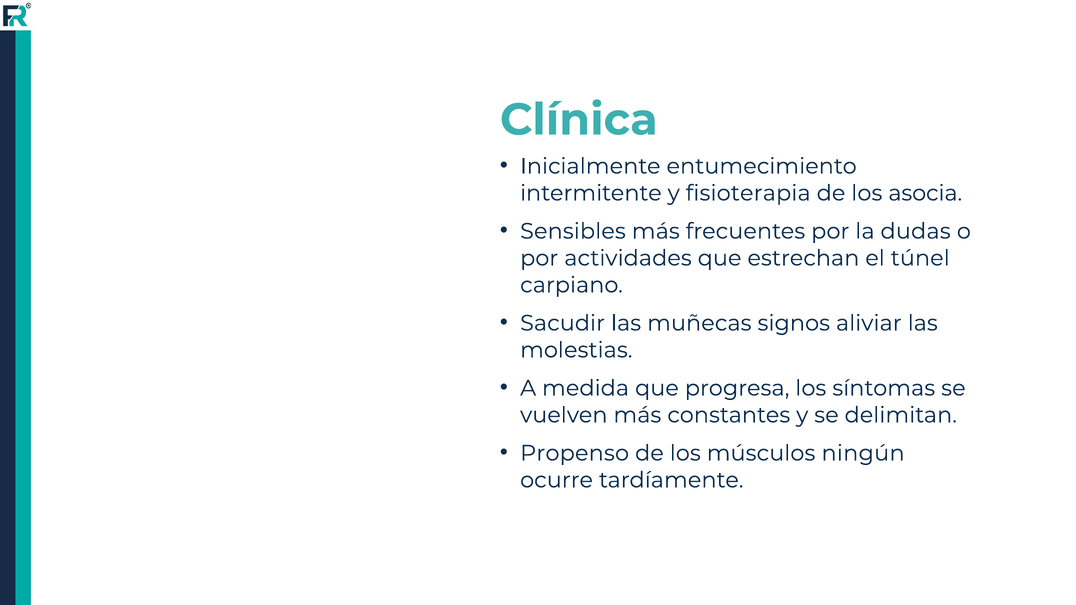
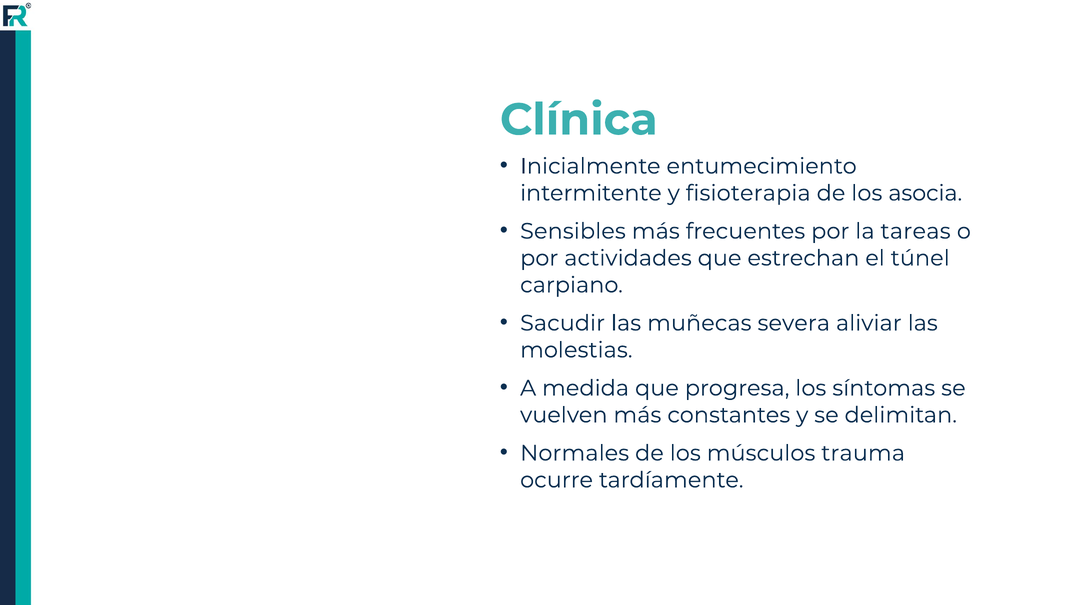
dudas: dudas -> tareas
signos: signos -> severa
Propenso: Propenso -> Normales
ningún: ningún -> trauma
